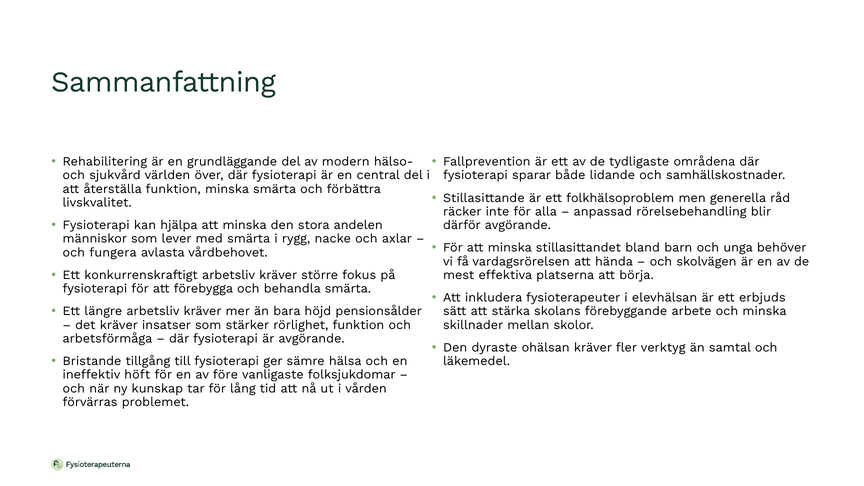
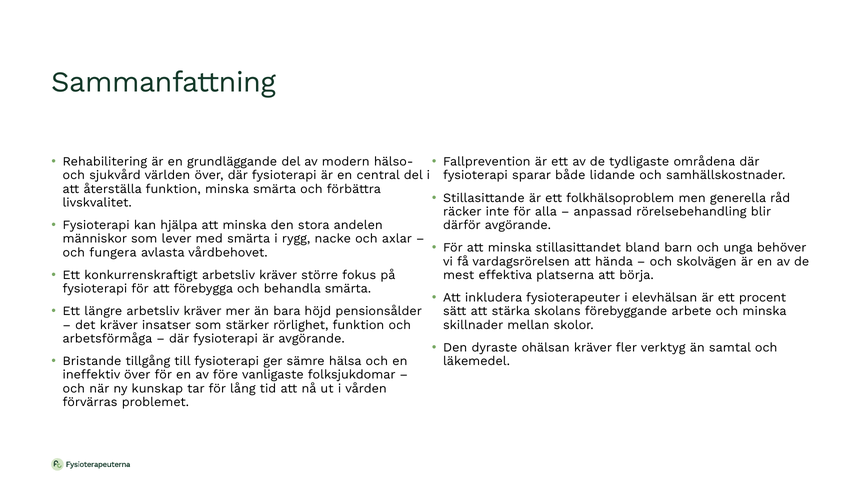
erbjuds: erbjuds -> procent
ineffektiv höft: höft -> över
